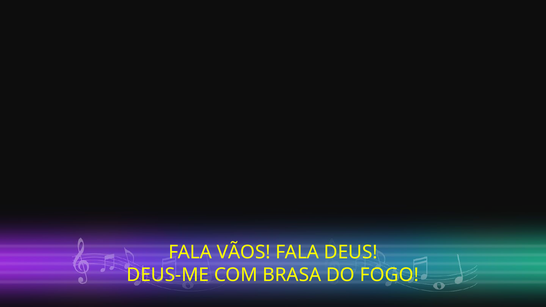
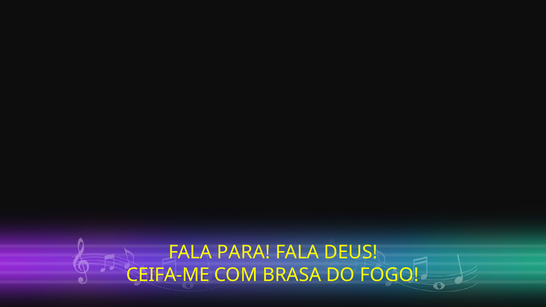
VÃOS: VÃOS -> PARA
DEUS-ME: DEUS-ME -> CEIFA-ME
